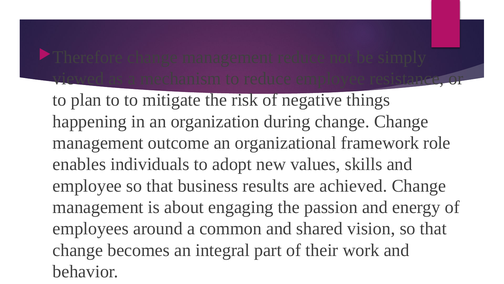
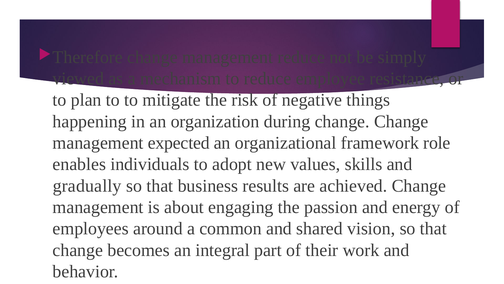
outcome: outcome -> expected
employee at (87, 185): employee -> gradually
